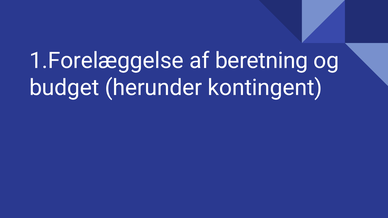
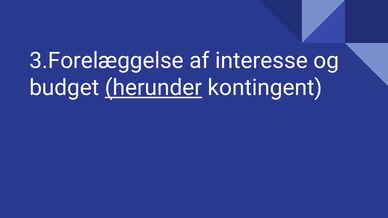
1.Forelæggelse: 1.Forelæggelse -> 3.Forelæggelse
beretning: beretning -> interesse
herunder underline: none -> present
